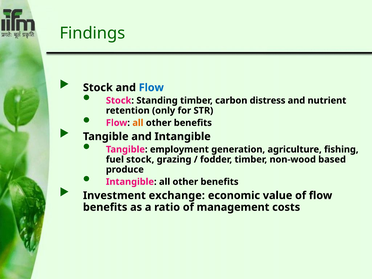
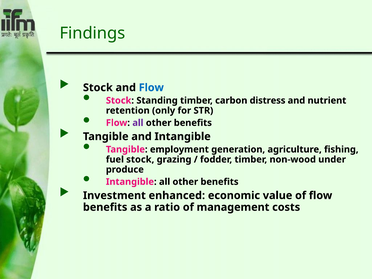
all at (138, 123) colour: orange -> purple
based: based -> under
exchange: exchange -> enhanced
